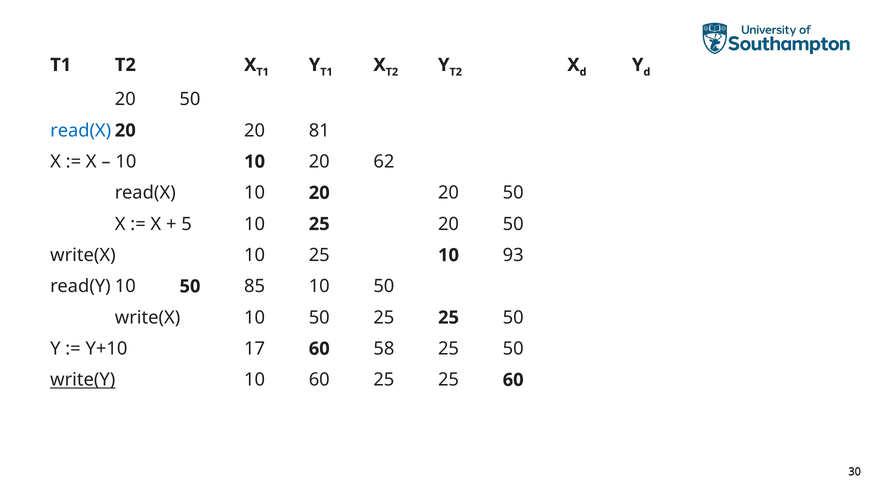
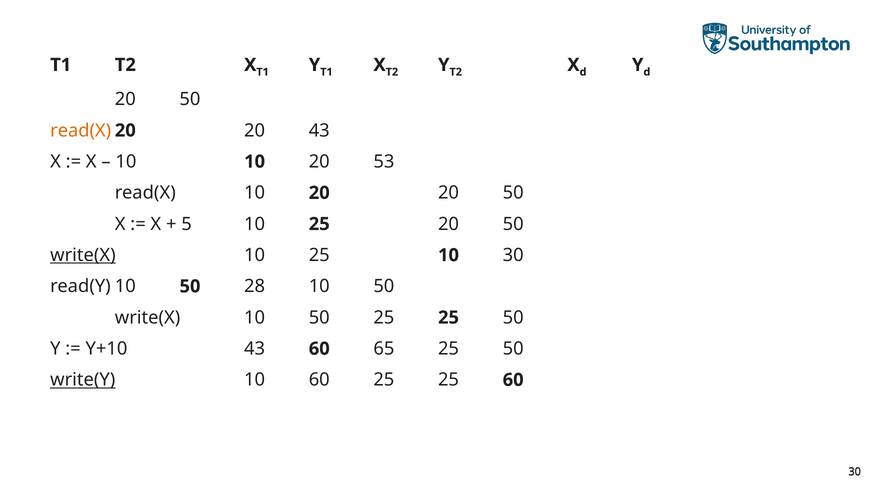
read(X at (81, 130) colour: blue -> orange
20 81: 81 -> 43
62: 62 -> 53
write(X at (83, 255) underline: none -> present
10 93: 93 -> 30
85: 85 -> 28
Y+10 17: 17 -> 43
58: 58 -> 65
